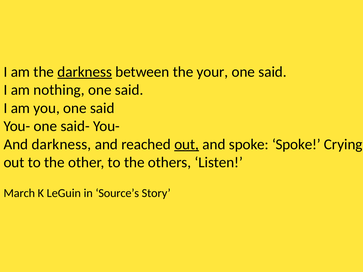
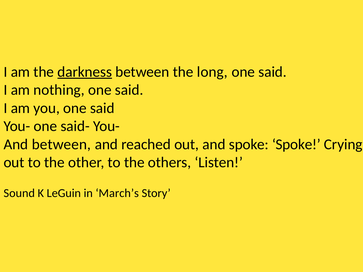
your: your -> long
And darkness: darkness -> between
out at (187, 144) underline: present -> none
March: March -> Sound
Source’s: Source’s -> March’s
